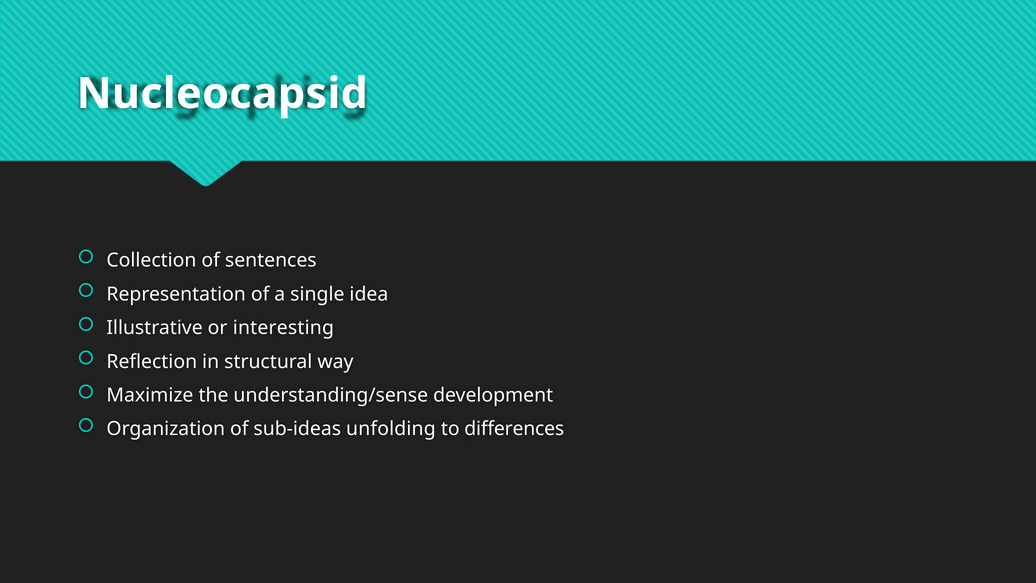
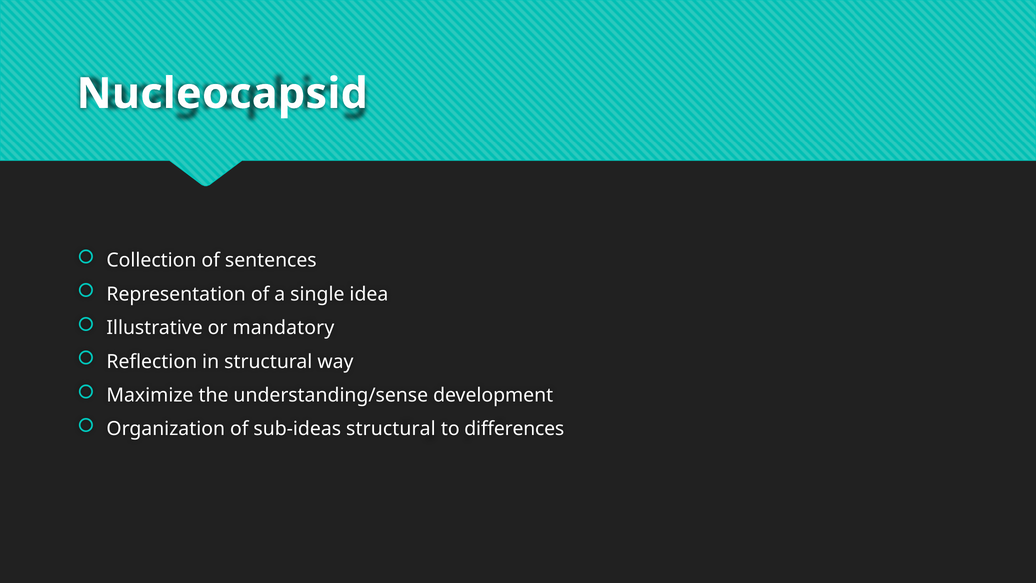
interesting: interesting -> mandatory
sub-ideas unfolding: unfolding -> structural
